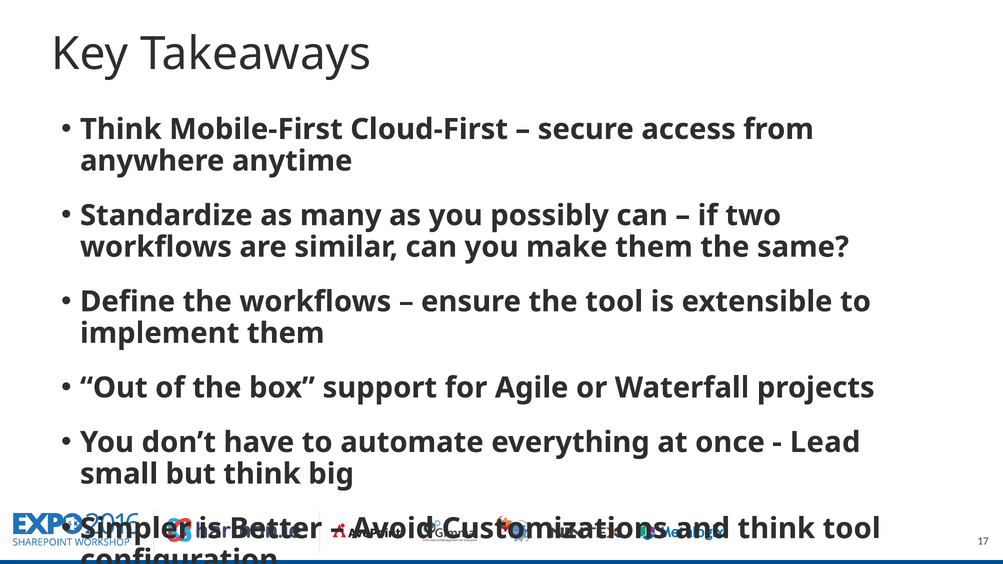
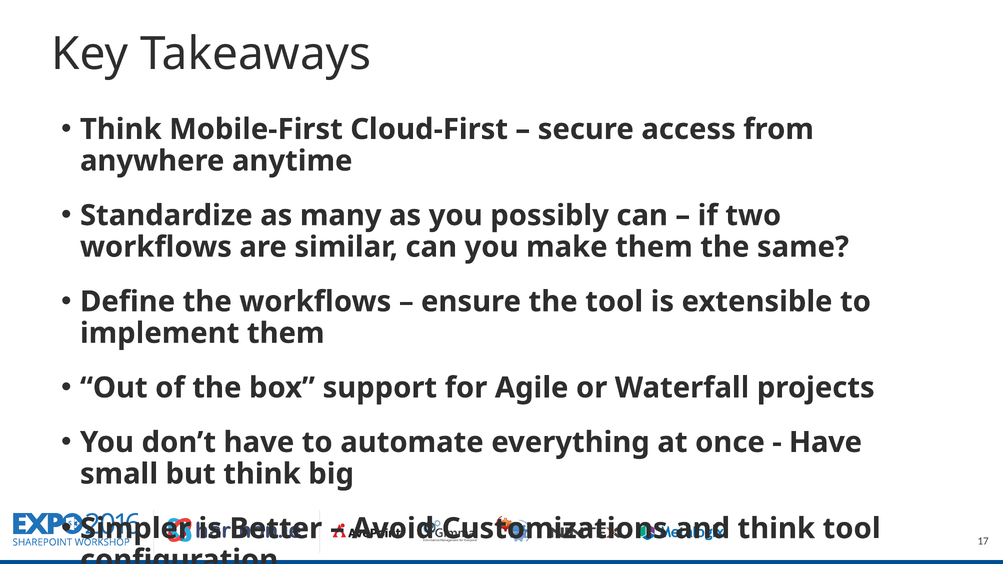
Lead at (825, 442): Lead -> Have
